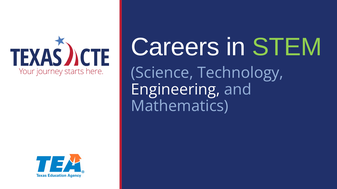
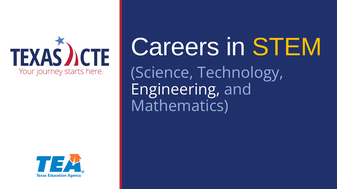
STEM colour: light green -> yellow
